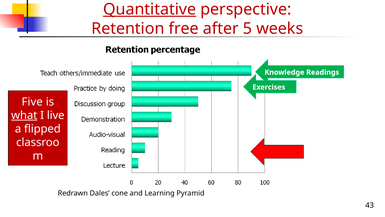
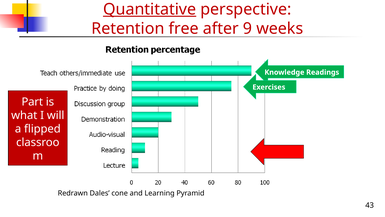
5: 5 -> 9
Five: Five -> Part
what underline: present -> none
live: live -> will
